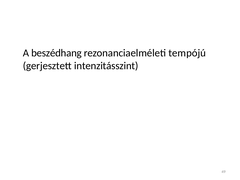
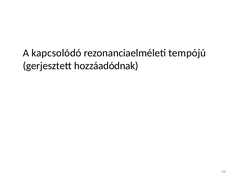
beszédhang: beszédhang -> kapcsolódó
intenzitásszint: intenzitásszint -> hozzáadódnak
